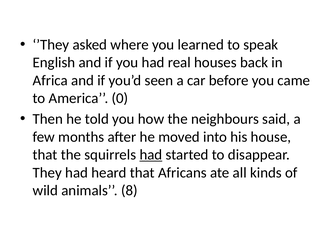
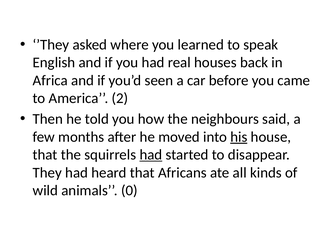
0: 0 -> 2
his underline: none -> present
8: 8 -> 0
